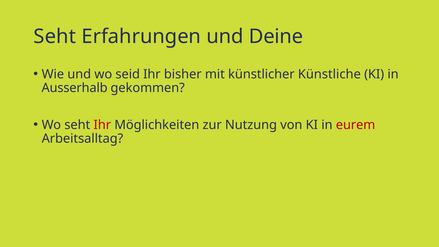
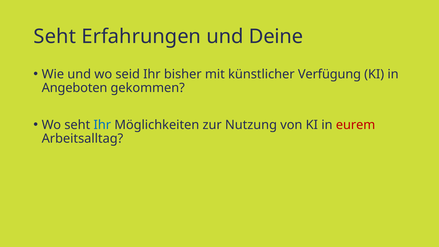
Künstliche: Künstliche -> Verfügung
Ausserhalb: Ausserhalb -> Angeboten
Ihr at (102, 125) colour: red -> blue
